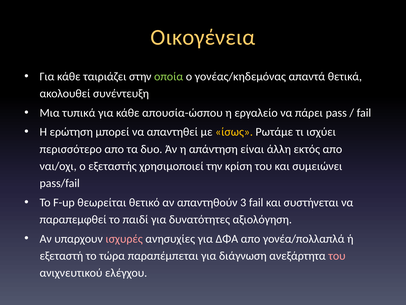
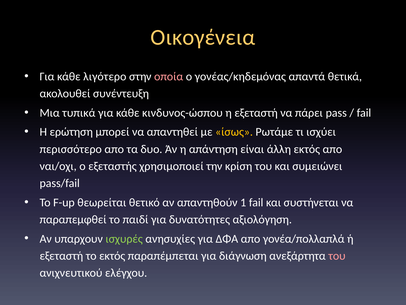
ταιριάζει: ταιριάζει -> λιγότερο
οποία colour: light green -> pink
απουσία-ώσπου: απουσία-ώσπου -> κινδυνος-ώσπου
η εργαλείο: εργαλείο -> εξεταστή
3: 3 -> 1
ισχυρές colour: pink -> light green
το τώρα: τώρα -> εκτός
